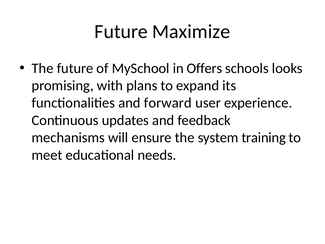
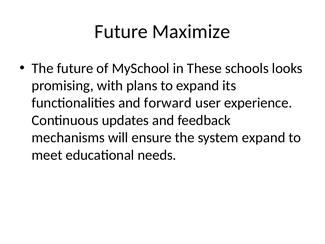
Offers: Offers -> These
system training: training -> expand
